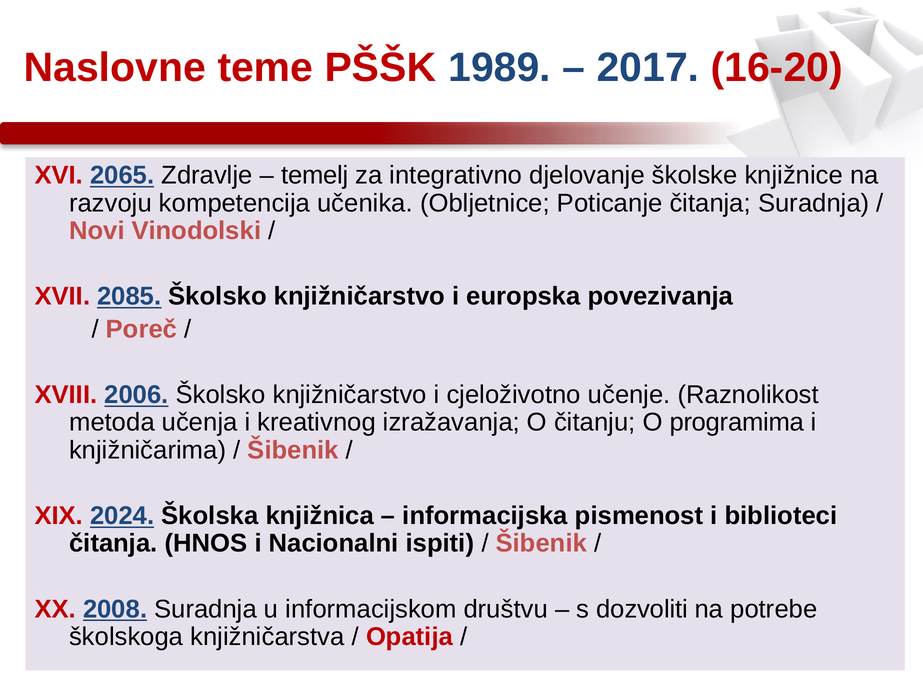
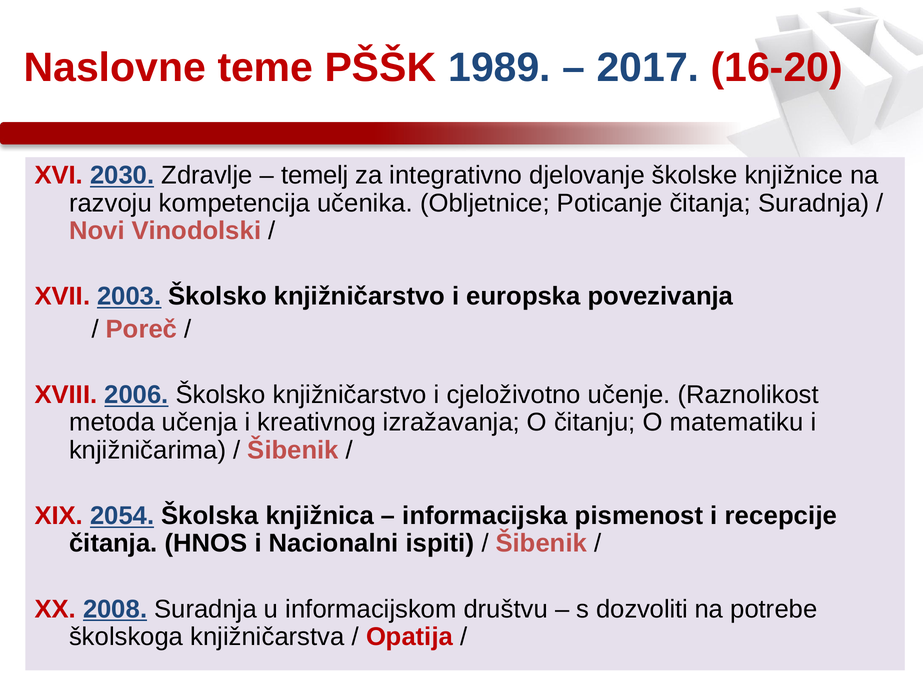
2065: 2065 -> 2030
2085: 2085 -> 2003
programima: programima -> matematiku
2024: 2024 -> 2054
biblioteci: biblioteci -> recepcije
